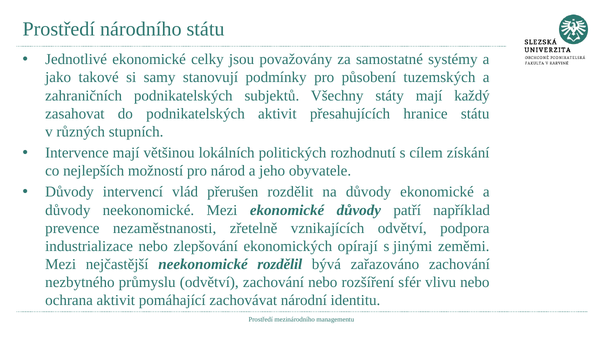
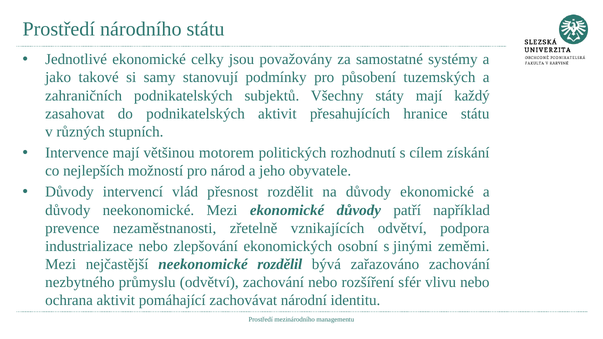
lokálních: lokálních -> motorem
přerušen: přerušen -> přesnost
opírají: opírají -> osobní
